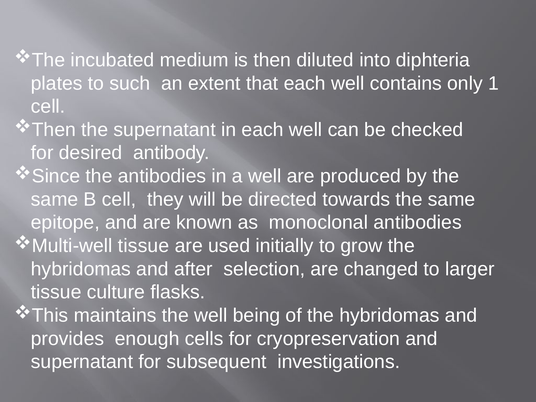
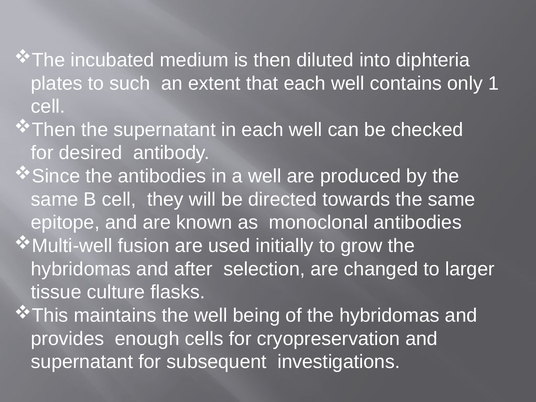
tissue at (144, 246): tissue -> fusion
